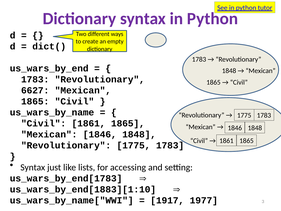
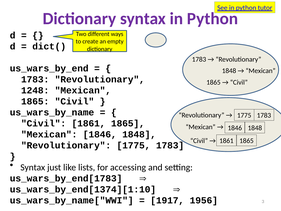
6627: 6627 -> 1248
us_wars_by_end[1883][1:10: us_wars_by_end[1883][1:10 -> us_wars_by_end[1374][1:10
1977: 1977 -> 1956
